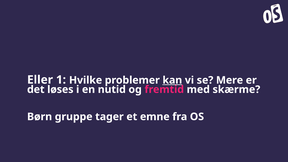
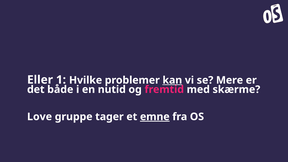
løses: løses -> både
Børn: Børn -> Love
emne underline: none -> present
